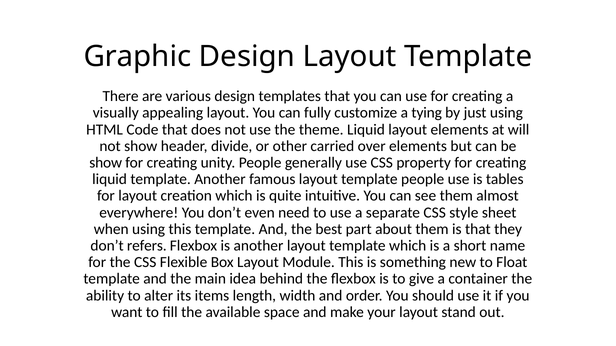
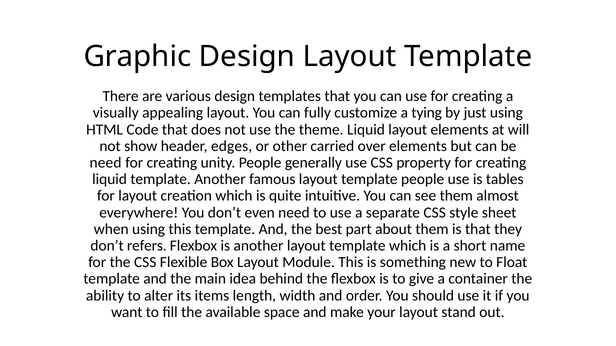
divide: divide -> edges
show at (106, 163): show -> need
